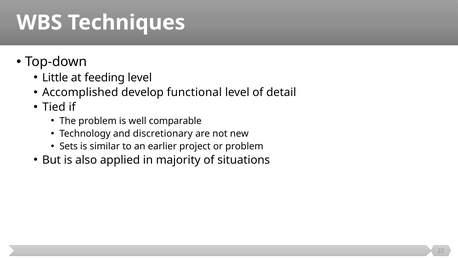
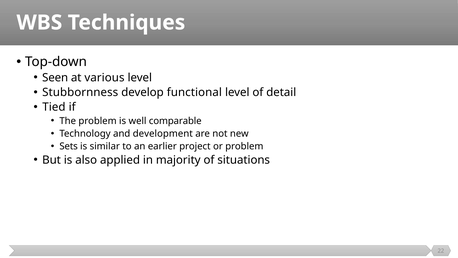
Little: Little -> Seen
feeding: feeding -> various
Accomplished: Accomplished -> Stubbornness
discretionary: discretionary -> development
